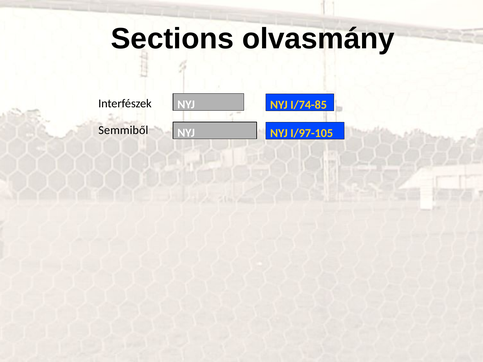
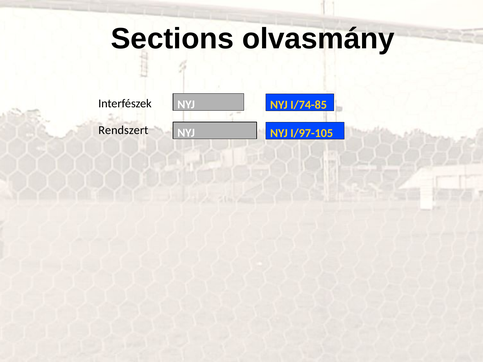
Semmiből: Semmiből -> Rendszert
